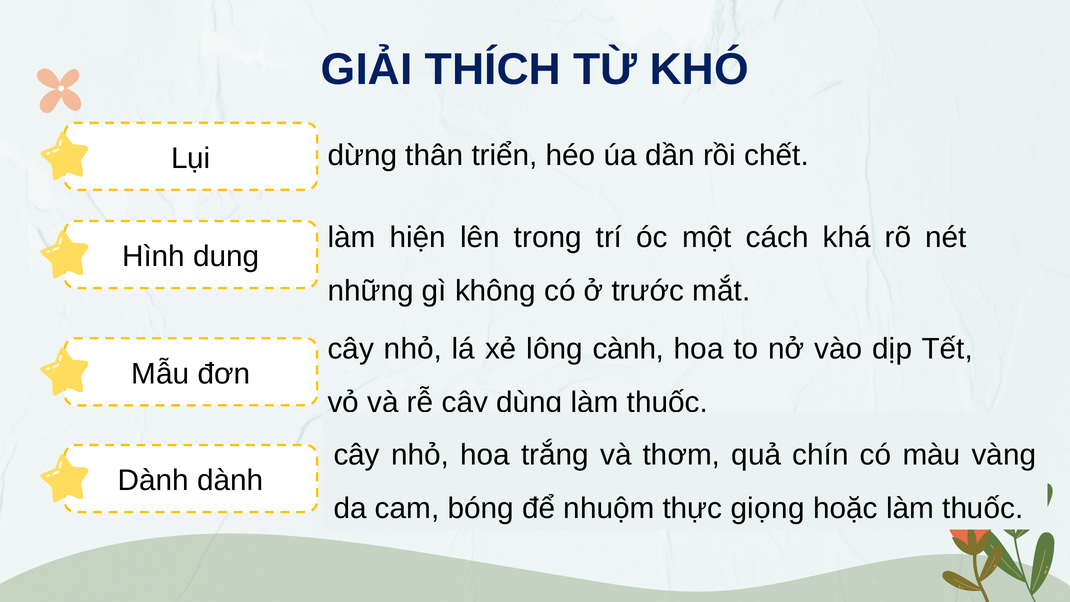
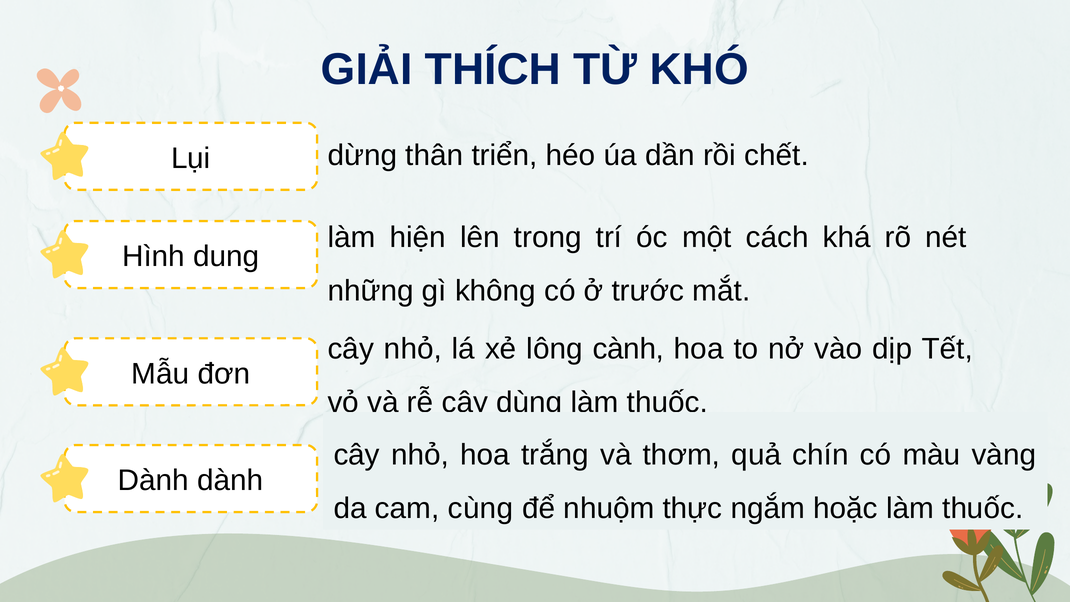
bóng: bóng -> cùng
giọng: giọng -> ngắm
